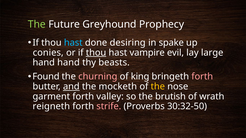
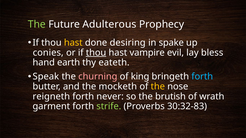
Greyhound: Greyhound -> Adulterous
hast at (73, 43) colour: light blue -> yellow
large: large -> bless
hand hand: hand -> earth
beasts: beasts -> eateth
Found: Found -> Speak
forth at (202, 77) colour: pink -> light blue
and underline: present -> none
garment: garment -> reigneth
valley: valley -> never
reigneth: reigneth -> garment
strife colour: pink -> light green
30:32-50: 30:32-50 -> 30:32-83
